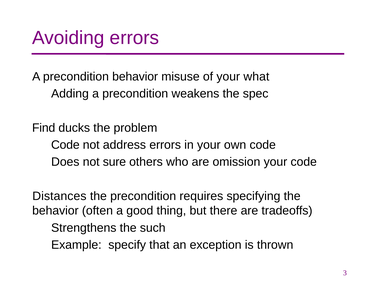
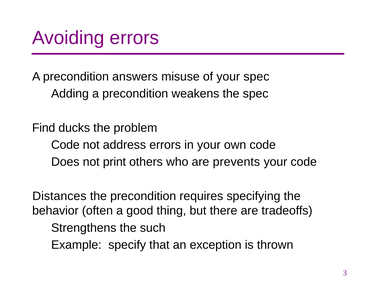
precondition behavior: behavior -> answers
your what: what -> spec
sure: sure -> print
omission: omission -> prevents
